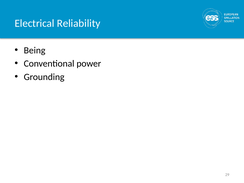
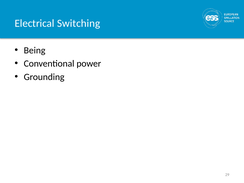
Reliability: Reliability -> Switching
